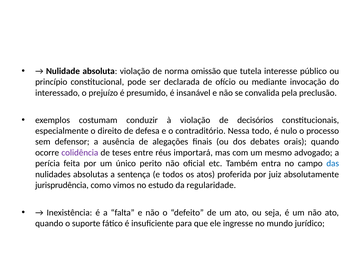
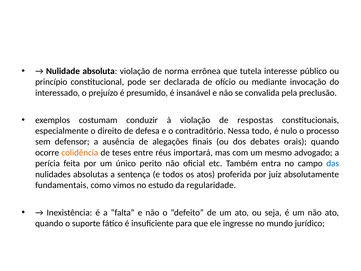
omissão: omissão -> errônea
decisórios: decisórios -> respostas
colidência colour: purple -> orange
jurisprudência: jurisprudência -> fundamentais
